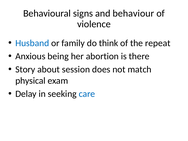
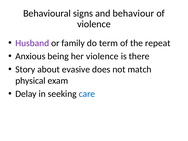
Husband colour: blue -> purple
think: think -> term
her abortion: abortion -> violence
session: session -> evasive
